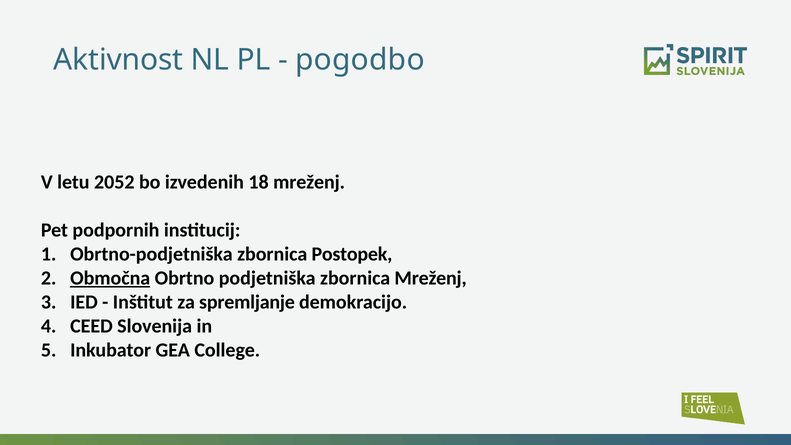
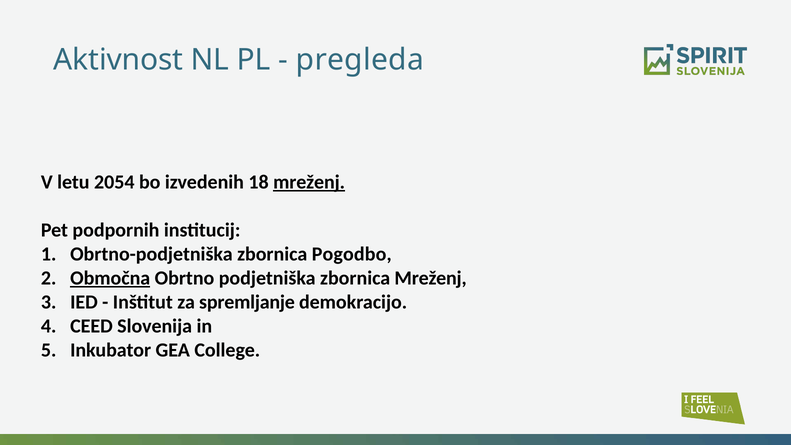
pogodbo: pogodbo -> pregleda
2052: 2052 -> 2054
mreženj at (309, 182) underline: none -> present
Postopek: Postopek -> Pogodbo
